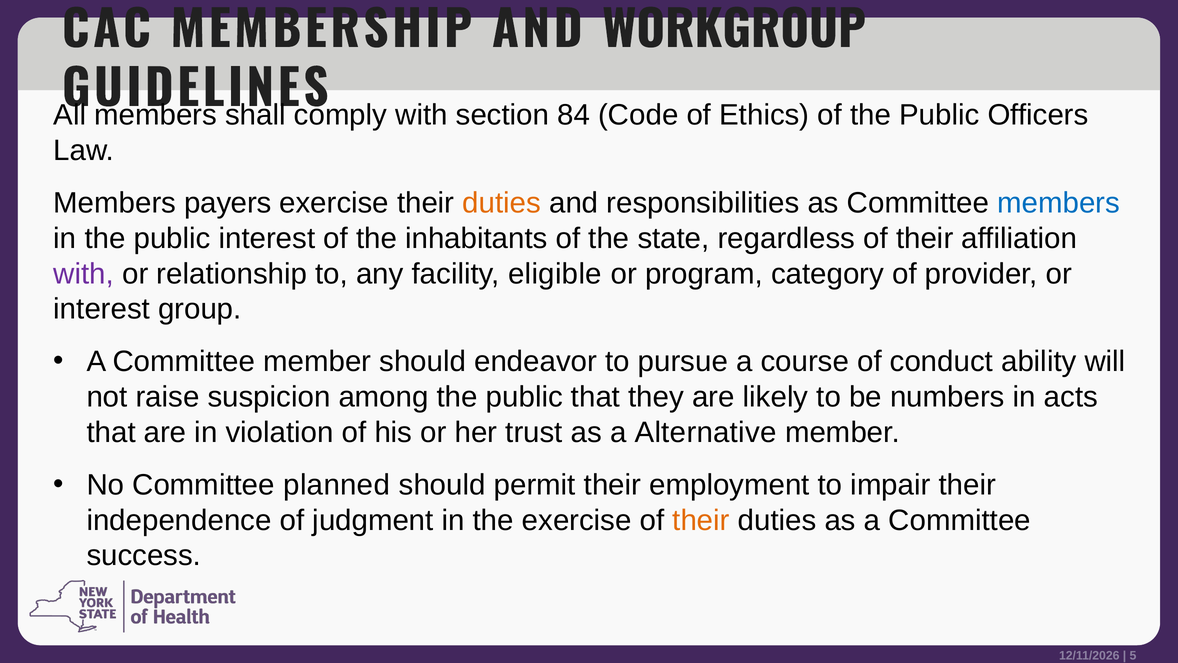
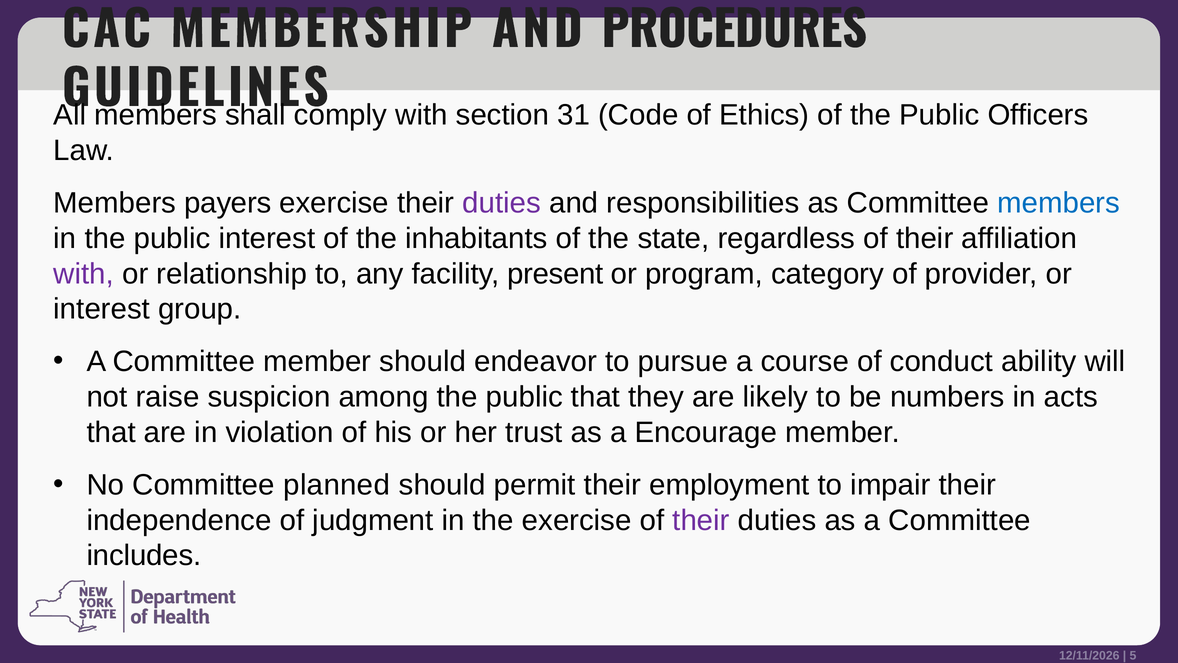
WORKGROUP: WORKGROUP -> PROCEDURES
84: 84 -> 31
duties at (502, 203) colour: orange -> purple
eligible: eligible -> present
Alternative: Alternative -> Encourage
their at (701, 520) colour: orange -> purple
success: success -> includes
